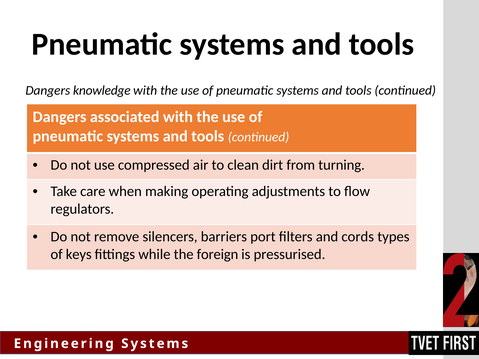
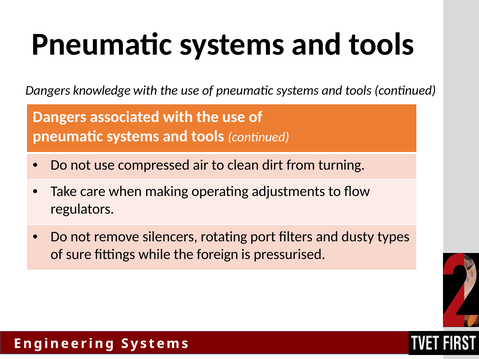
barriers: barriers -> rotating
cords: cords -> dusty
keys: keys -> sure
